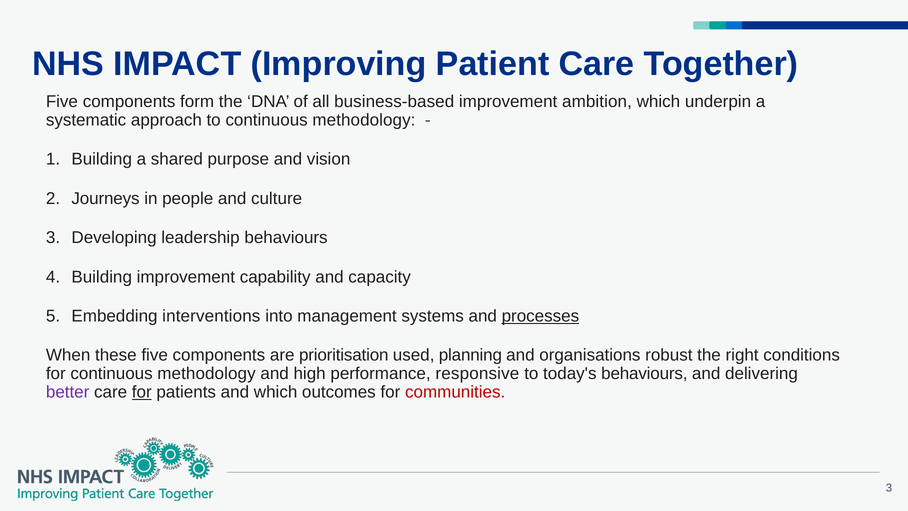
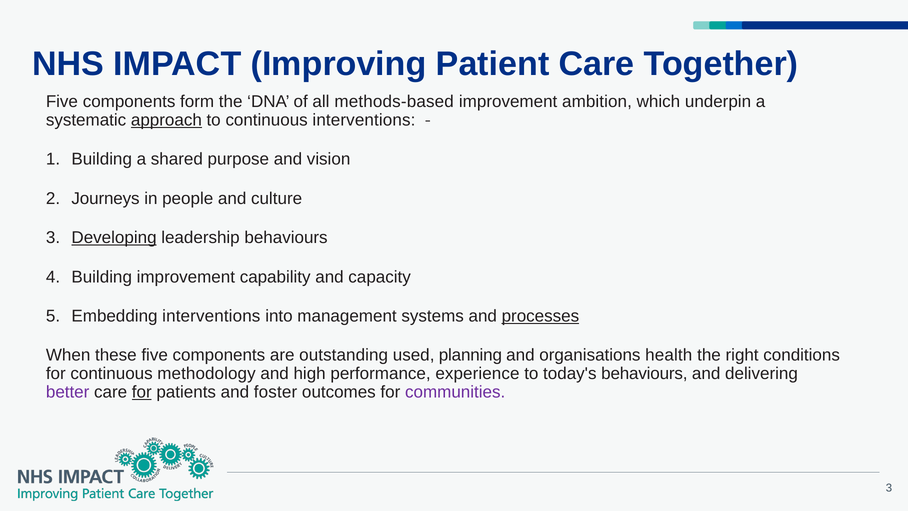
business-based: business-based -> methods-based
approach underline: none -> present
to continuous methodology: methodology -> interventions
Developing underline: none -> present
prioritisation: prioritisation -> outstanding
robust: robust -> health
responsive: responsive -> experience
and which: which -> foster
communities colour: red -> purple
